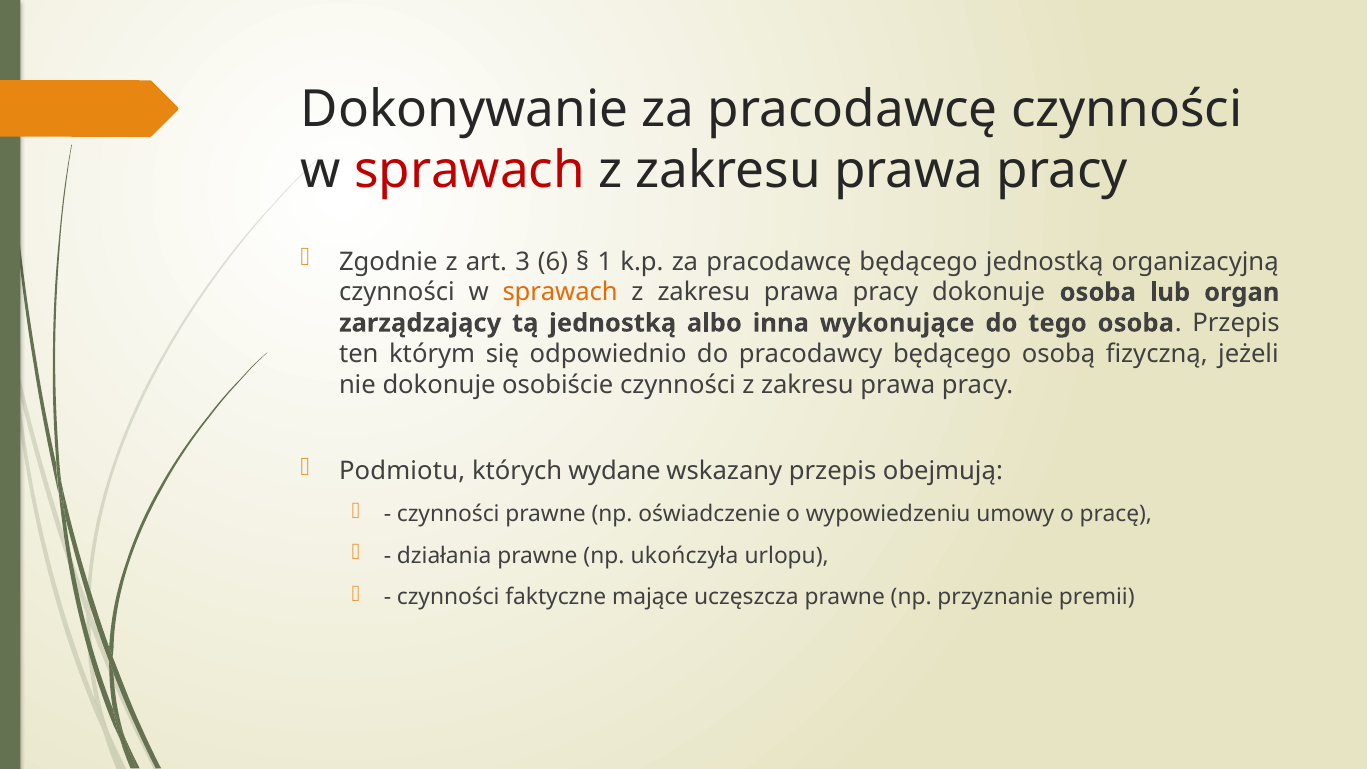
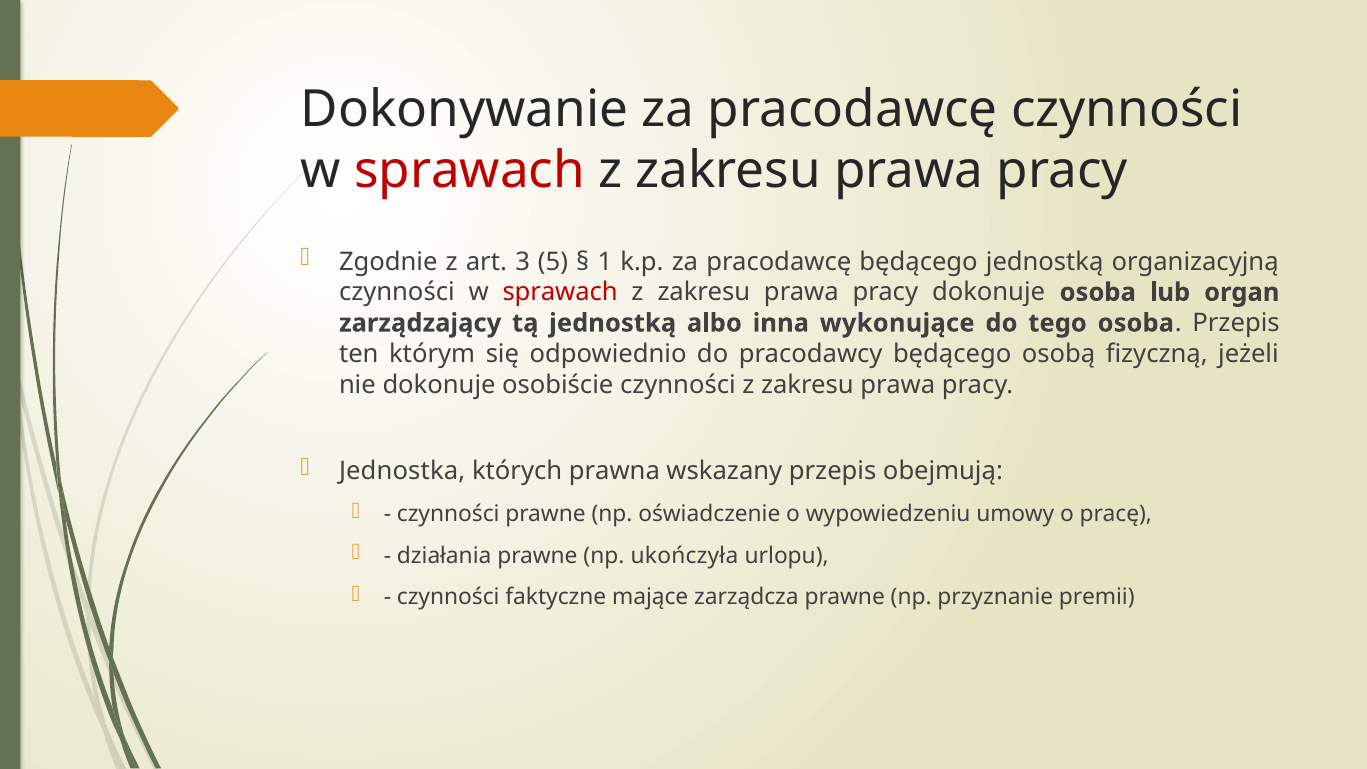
6: 6 -> 5
sprawach at (560, 292) colour: orange -> red
Podmiotu: Podmiotu -> Jednostka
wydane: wydane -> prawna
uczęszcza: uczęszcza -> zarządcza
